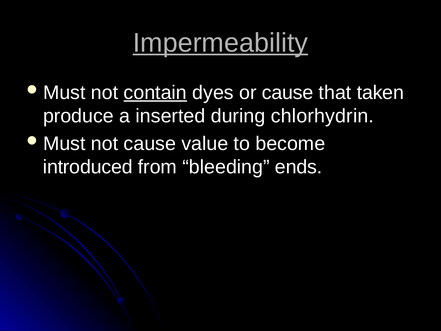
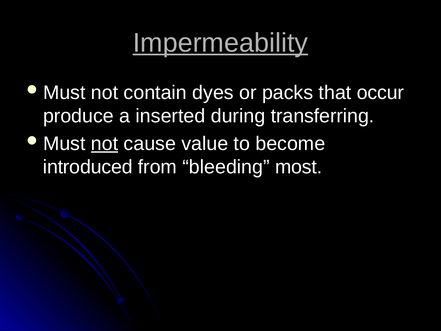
contain underline: present -> none
or cause: cause -> packs
taken: taken -> occur
chlorhydrin: chlorhydrin -> transferring
not at (105, 143) underline: none -> present
ends: ends -> most
